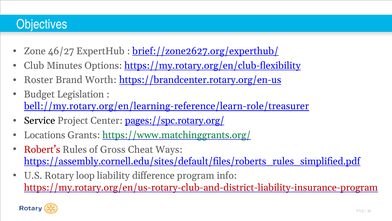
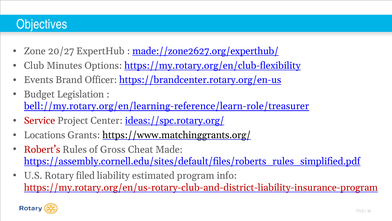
46/27: 46/27 -> 20/27
brief://zone2627.org/experthub/: brief://zone2627.org/experthub/ -> made://zone2627.org/experthub/
Roster: Roster -> Events
Worth: Worth -> Officer
Service colour: black -> red
pages://spc.rotary.org/: pages://spc.rotary.org/ -> ideas://spc.rotary.org/
https://www.matchinggrants.org/ colour: green -> black
Ways: Ways -> Made
loop: loop -> filed
difference: difference -> estimated
